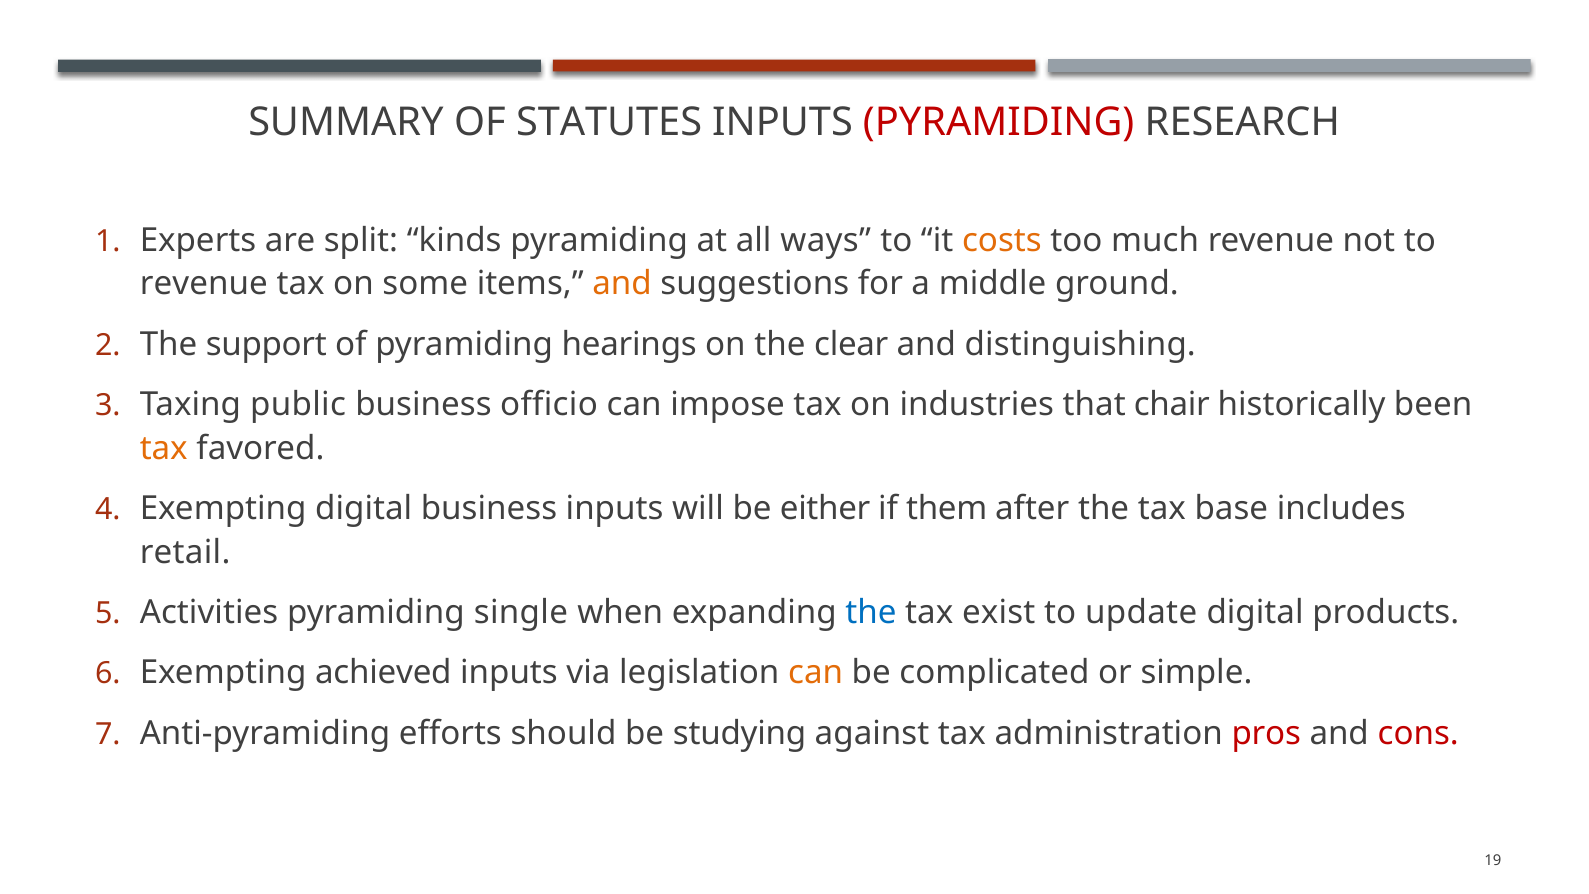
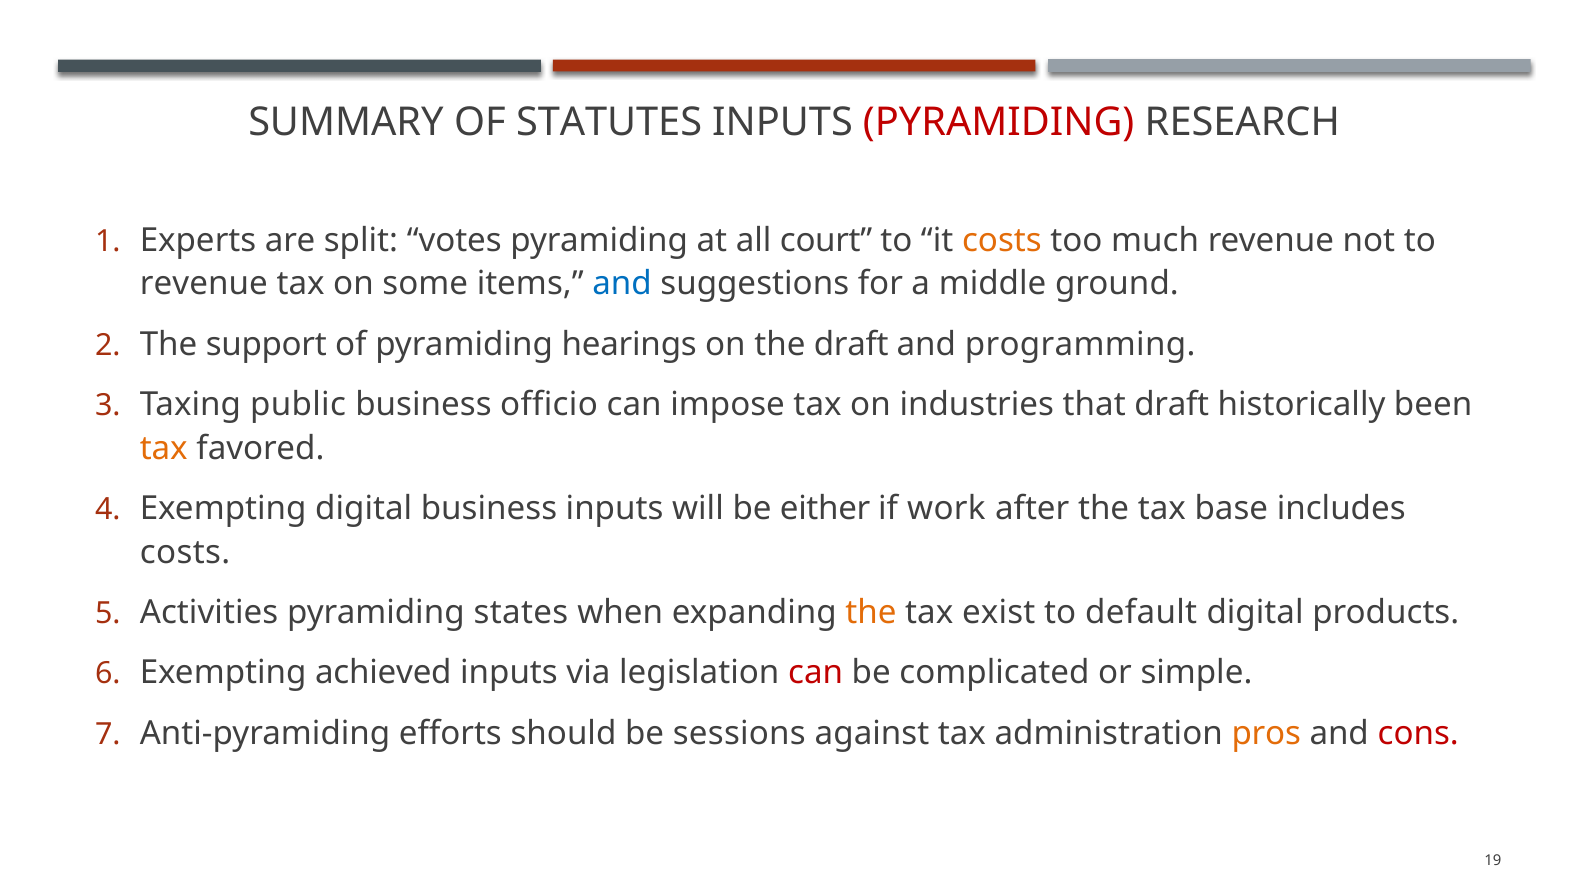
kinds: kinds -> votes
ways: ways -> court
and at (622, 284) colour: orange -> blue
the clear: clear -> draft
distinguishing: distinguishing -> programming
that chair: chair -> draft
them: them -> work
retail at (185, 552): retail -> costs
single: single -> states
the at (871, 612) colour: blue -> orange
update: update -> default
can at (816, 673) colour: orange -> red
studying: studying -> sessions
pros colour: red -> orange
